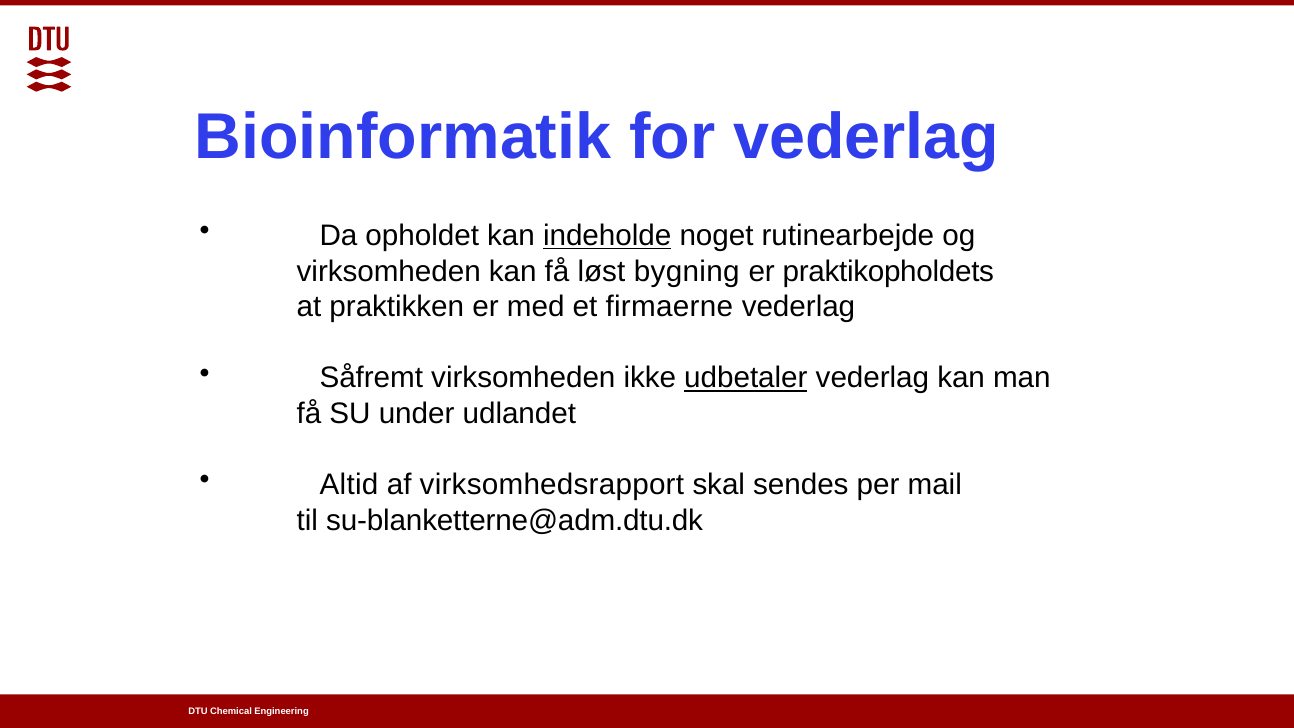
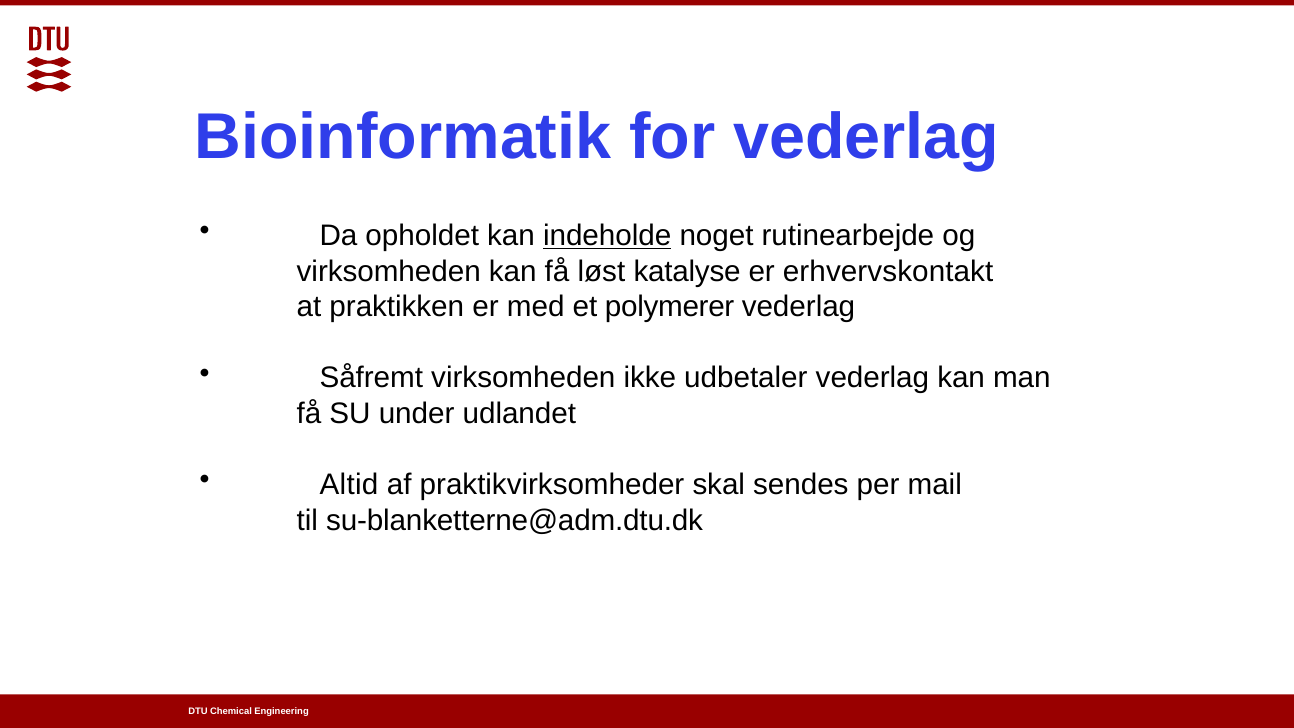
bygning: bygning -> katalyse
praktikopholdets: praktikopholdets -> erhvervskontakt
firmaerne: firmaerne -> polymerer
udbetaler underline: present -> none
virksomhedsrapport: virksomhedsrapport -> praktikvirksomheder
